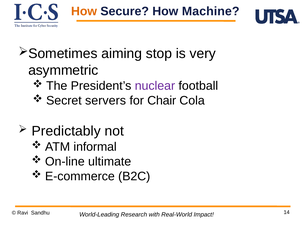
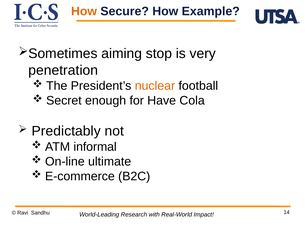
Machine: Machine -> Example
asymmetric: asymmetric -> penetration
nuclear colour: purple -> orange
servers: servers -> enough
Chair: Chair -> Have
